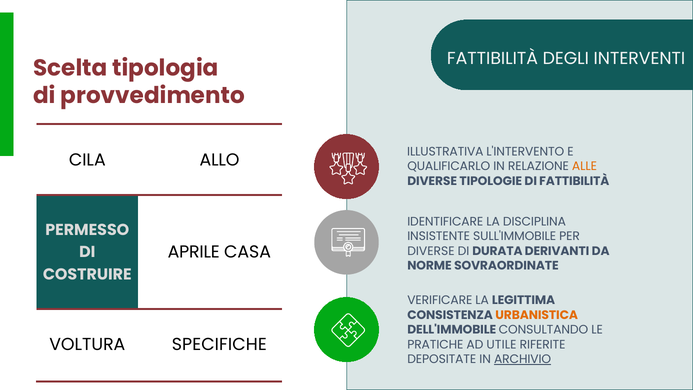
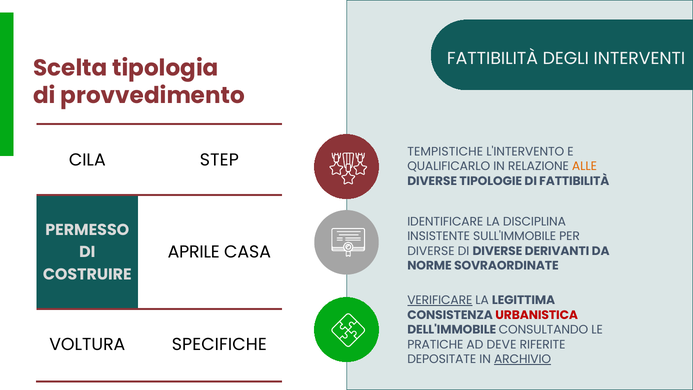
ILLUSTRATIVA: ILLUSTRATIVA -> TEMPISTICHE
ALLO: ALLO -> STEP
DI DURATA: DURATA -> DIVERSE
VERIFICARE underline: none -> present
URBANISTICA colour: orange -> red
UTILE: UTILE -> DEVE
